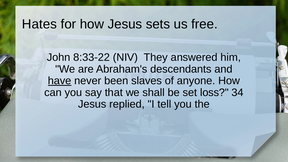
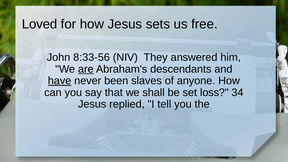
Hates: Hates -> Loved
8:33-22: 8:33-22 -> 8:33-56
are underline: none -> present
